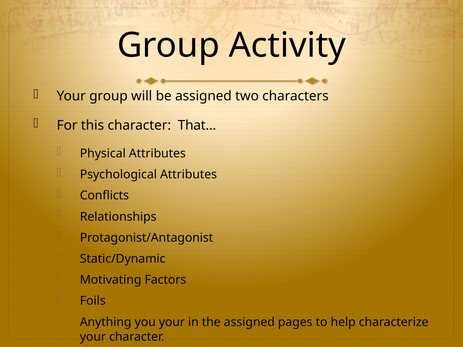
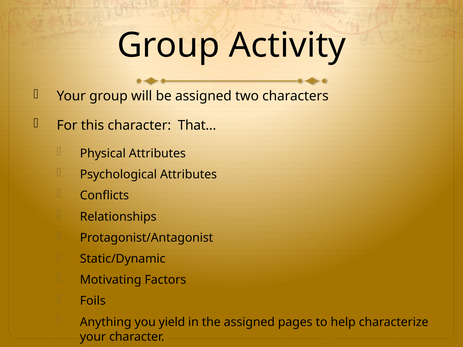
you your: your -> yield
